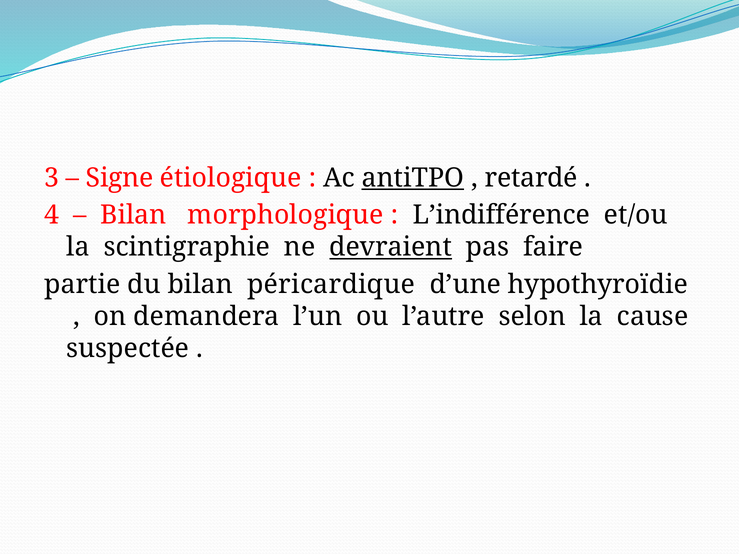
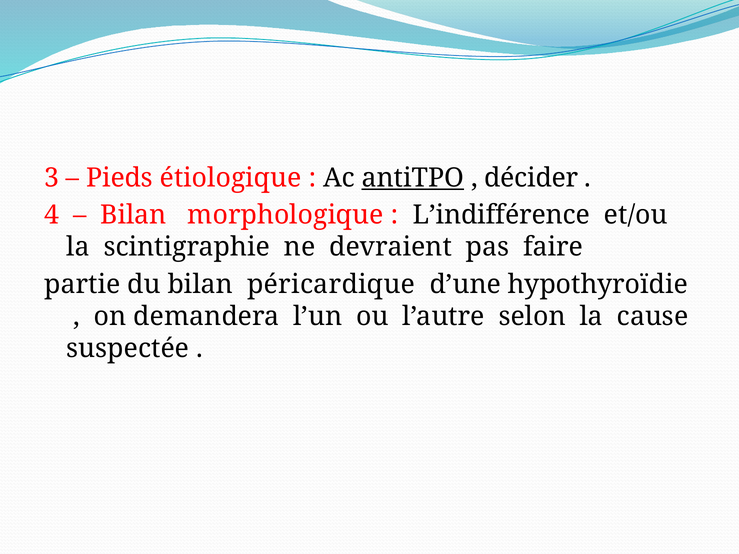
Signe: Signe -> Pieds
retardé: retardé -> décider
devraient underline: present -> none
